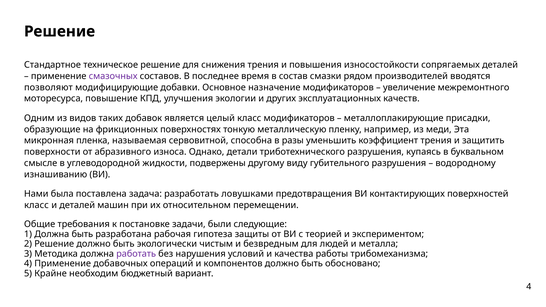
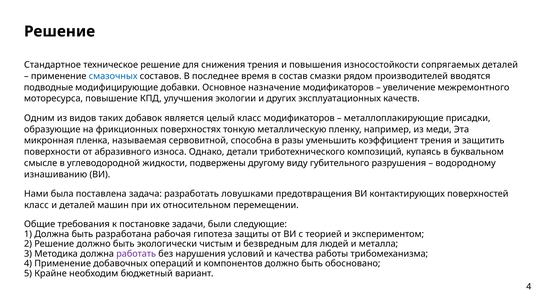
смазочных colour: purple -> blue
позволяют: позволяют -> подводные
триботехнического разрушения: разрушения -> композиций
